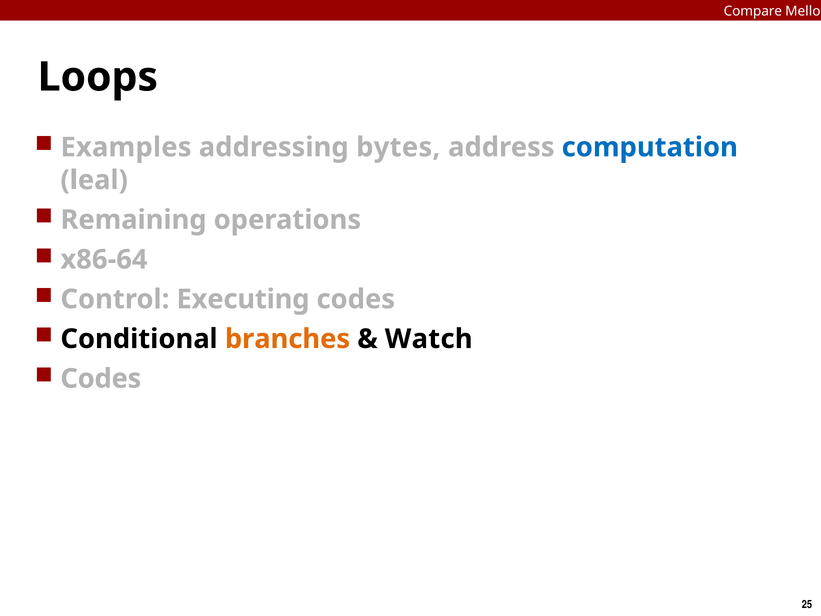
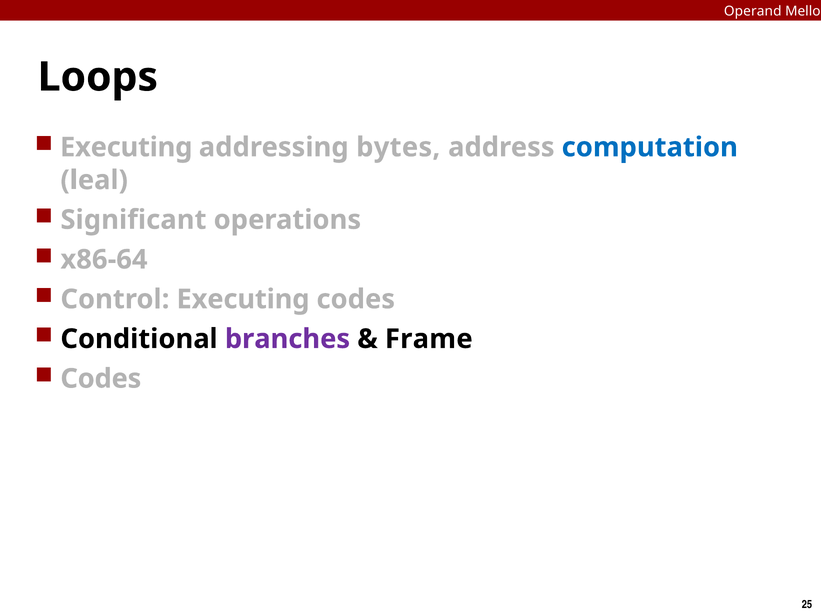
Compare: Compare -> Operand
Examples at (126, 147): Examples -> Executing
Remaining: Remaining -> Significant
branches colour: orange -> purple
Watch: Watch -> Frame
